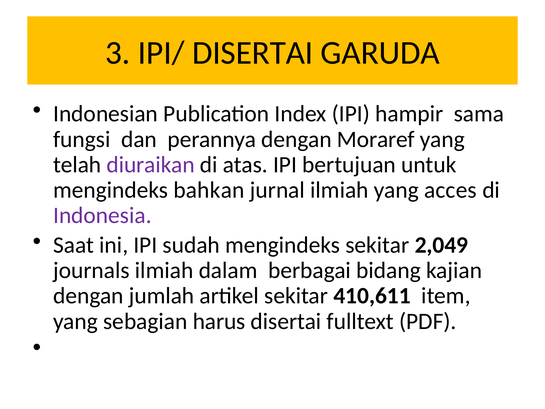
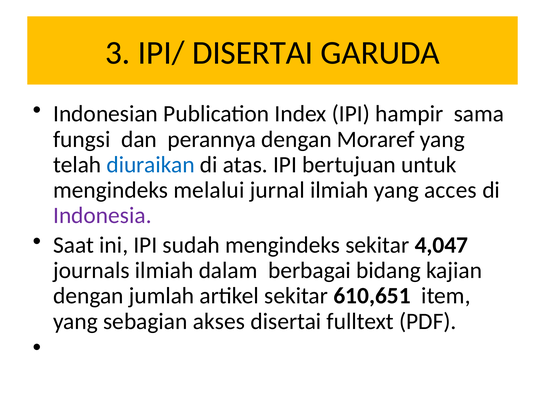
diuraikan colour: purple -> blue
bahkan: bahkan -> melalui
2,049: 2,049 -> 4,047
410,611: 410,611 -> 610,651
harus: harus -> akses
